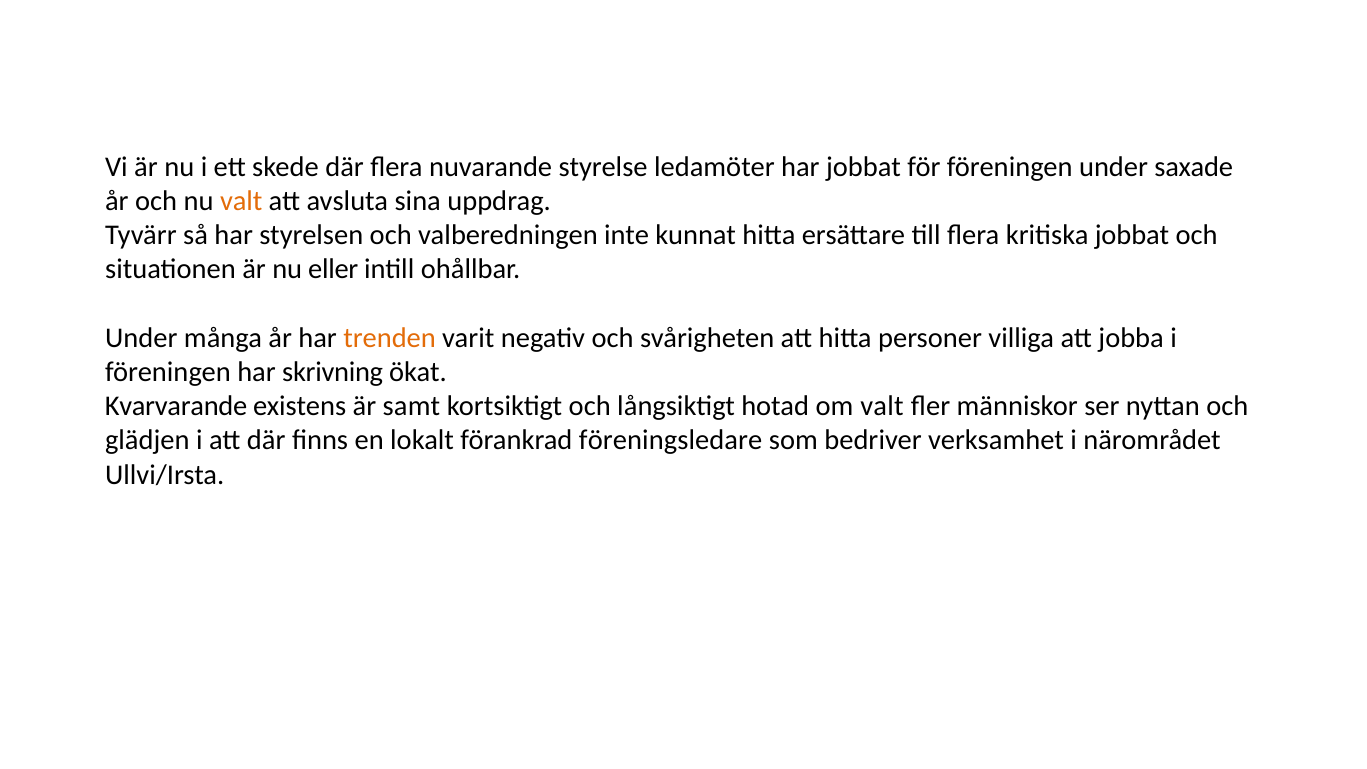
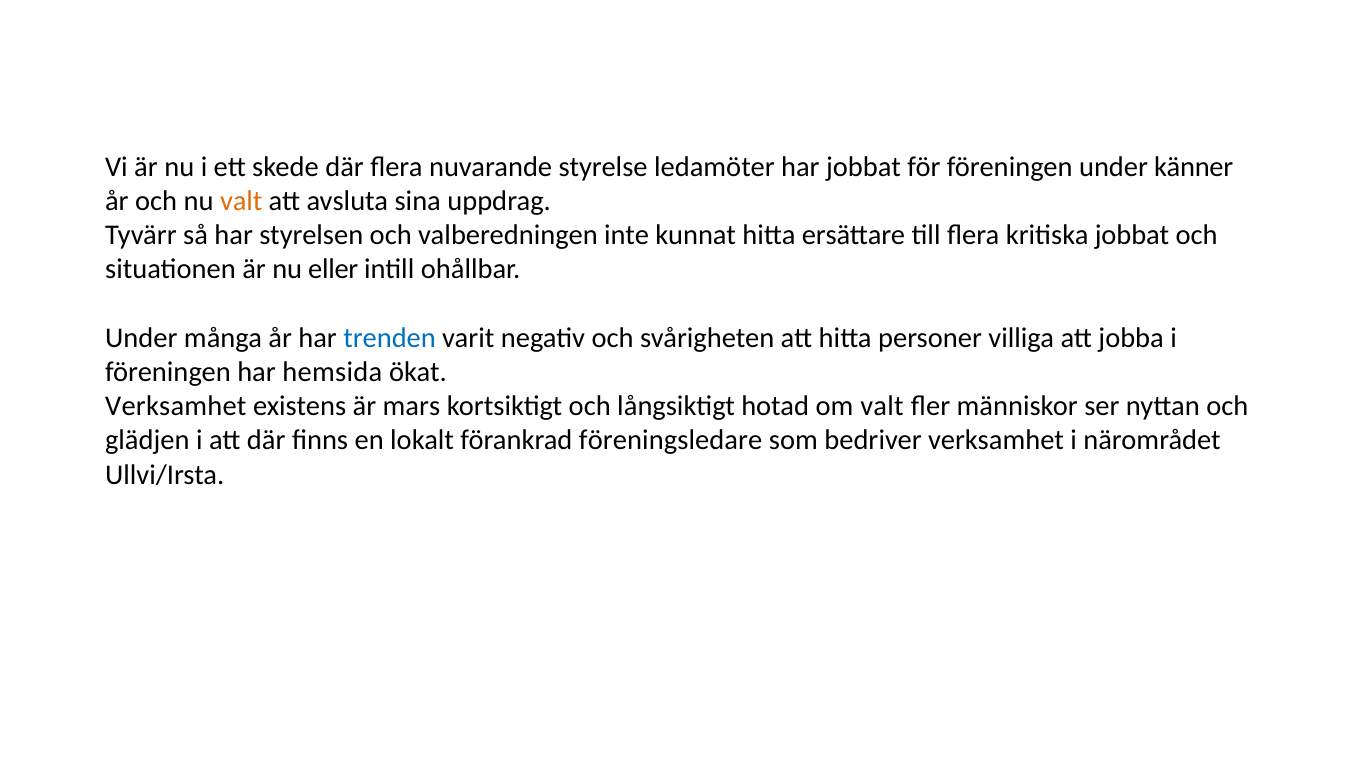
saxade: saxade -> känner
trenden colour: orange -> blue
skrivning: skrivning -> hemsida
Kvarvarande at (176, 406): Kvarvarande -> Verksamhet
samt: samt -> mars
